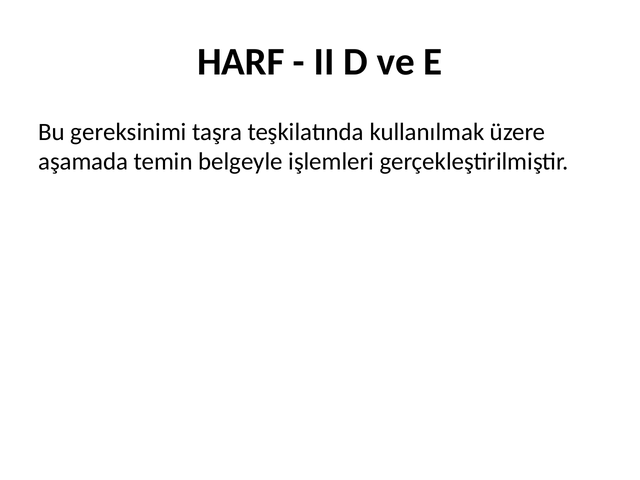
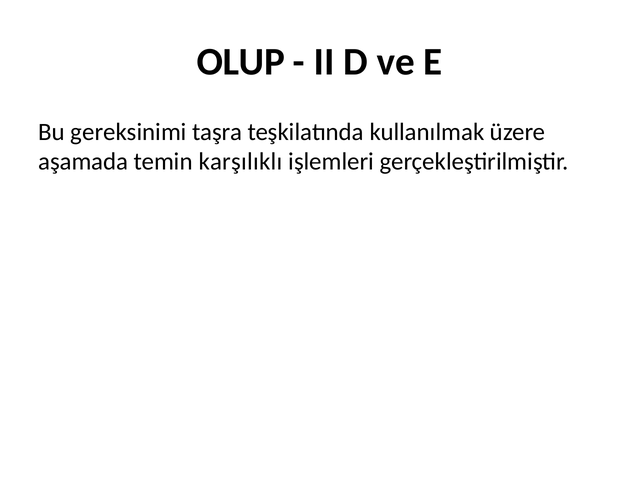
HARF: HARF -> OLUP
belgeyle: belgeyle -> karşılıklı
